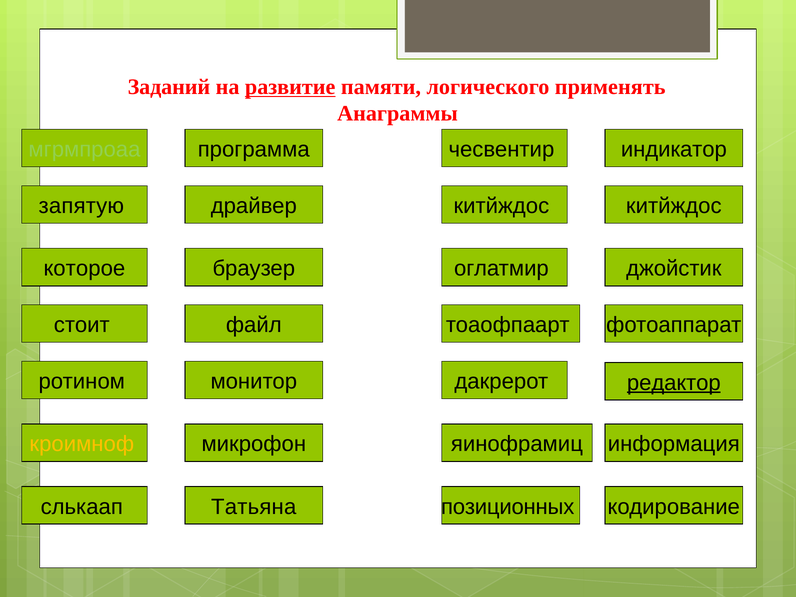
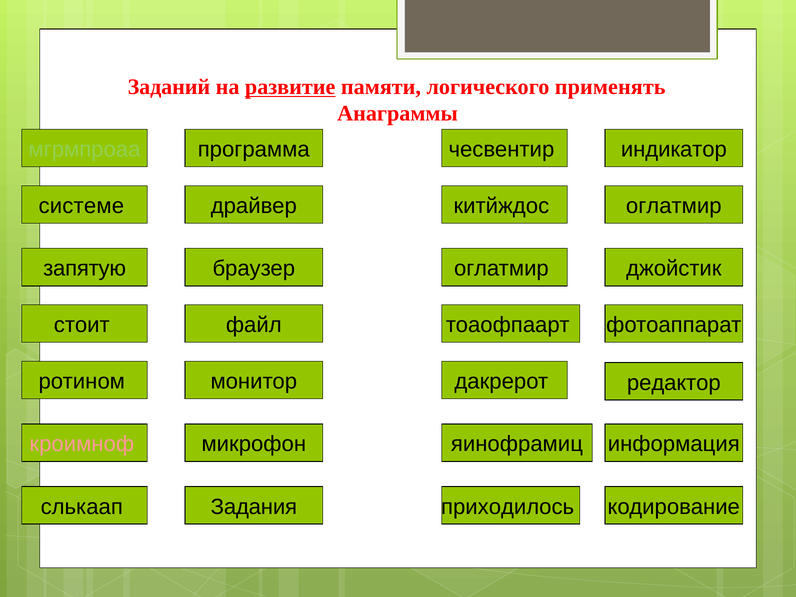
запятую: запятую -> системе
китйждос китйждос: китйждос -> оглатмир
которое: которое -> запятую
редактор underline: present -> none
кроимноф colour: yellow -> pink
Татьяна: Татьяна -> Задания
позиционных: позиционных -> приходилось
